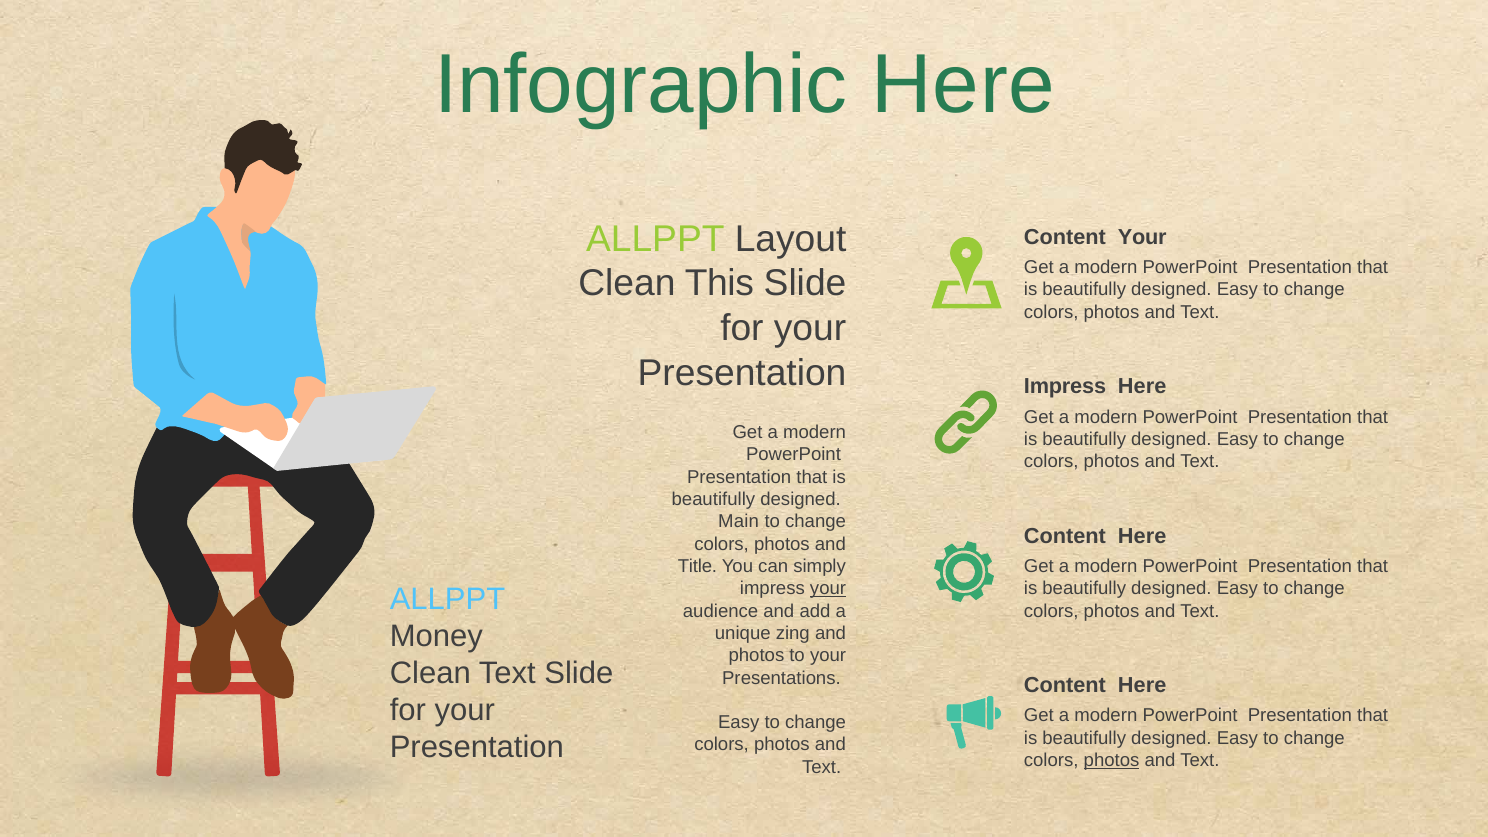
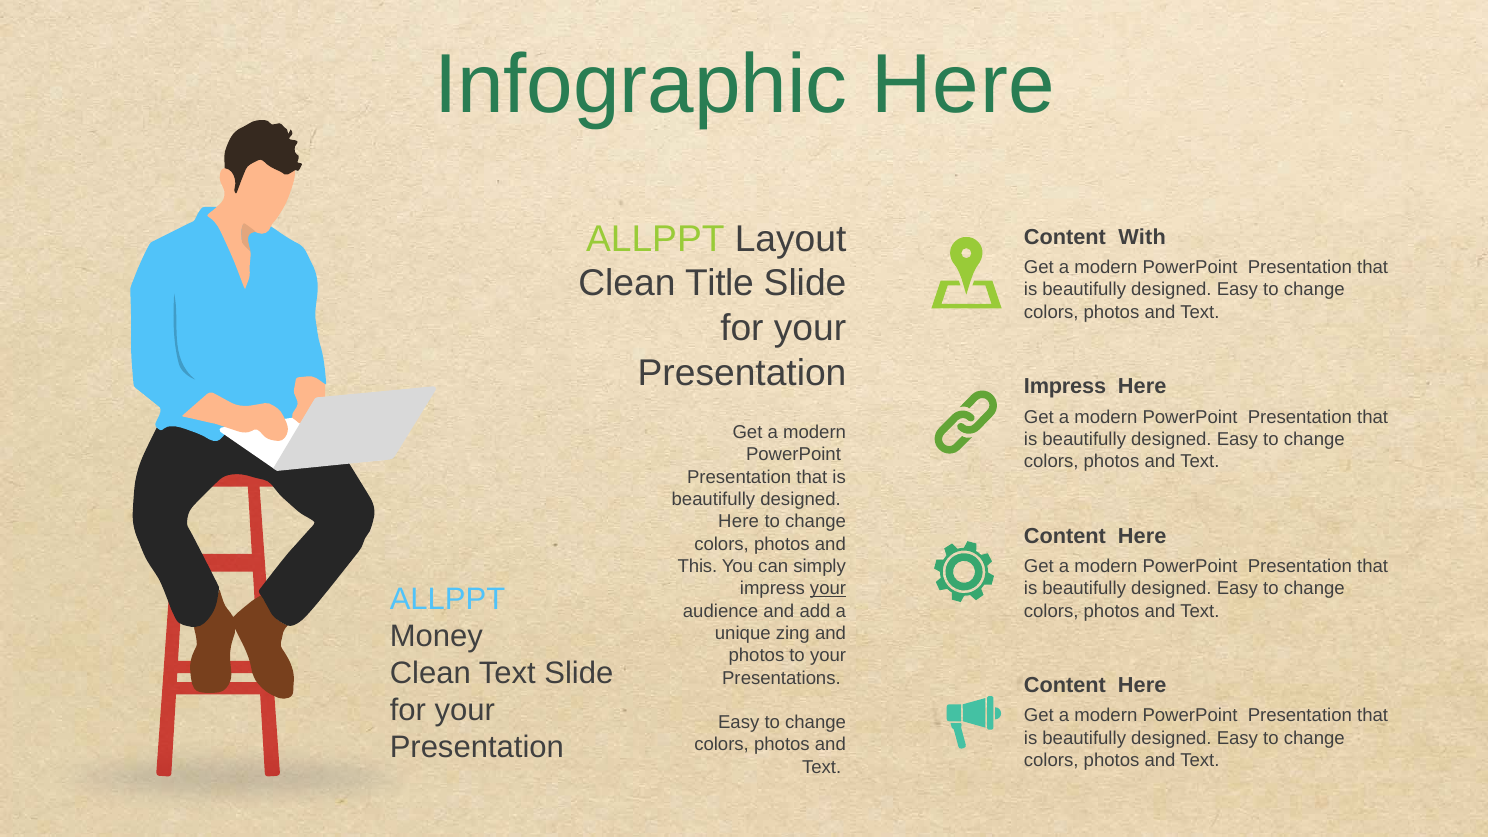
Content Your: Your -> With
This: This -> Title
Main at (739, 522): Main -> Here
Title: Title -> This
photos at (1112, 760) underline: present -> none
